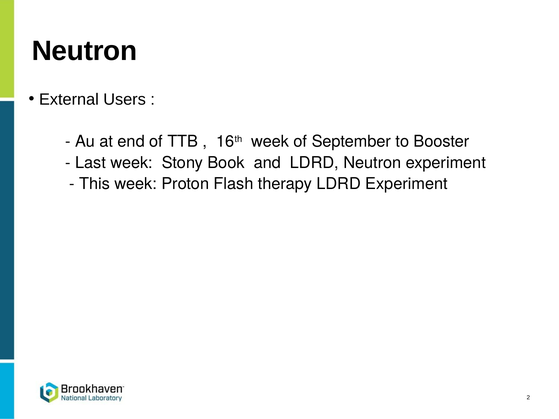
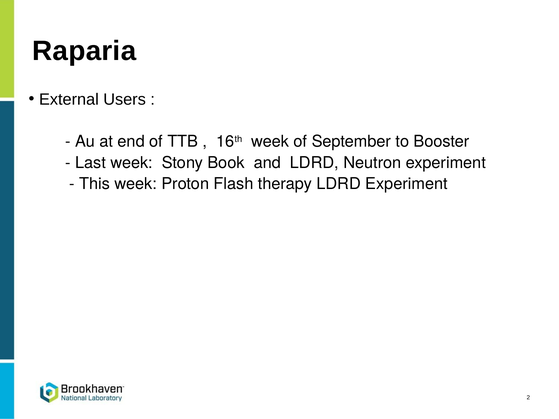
Neutron at (84, 51): Neutron -> Raparia
